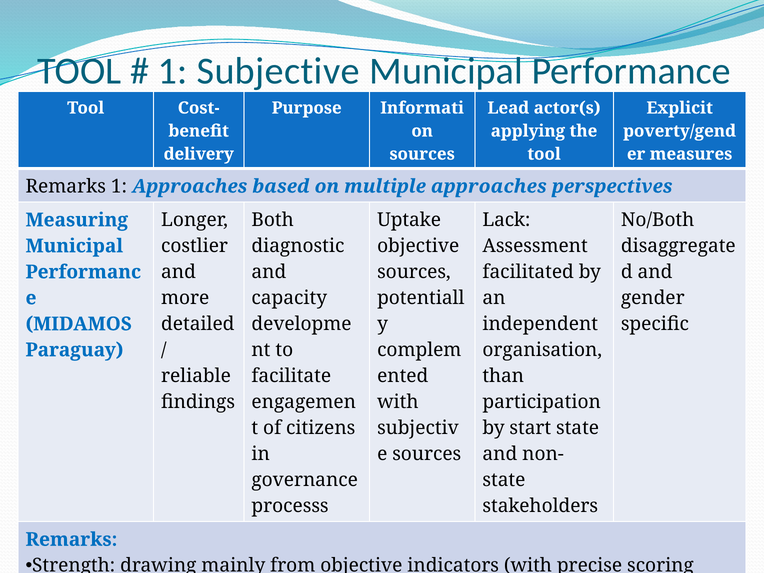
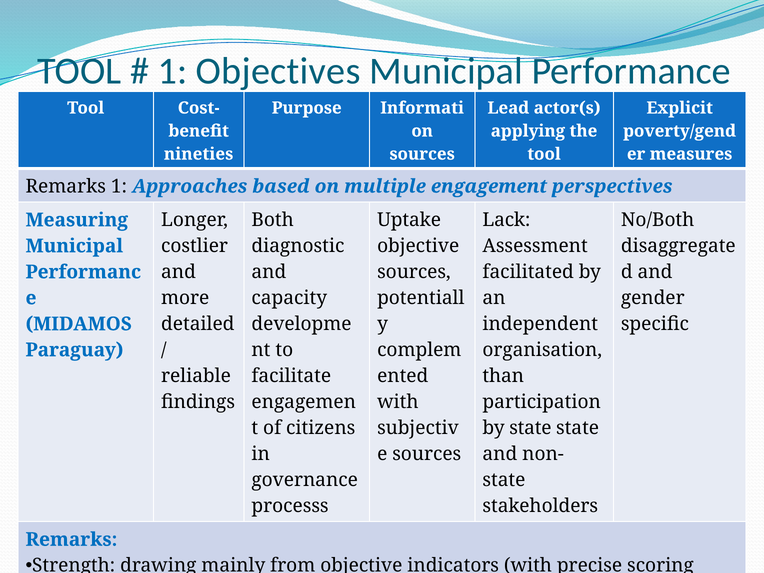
Subjective: Subjective -> Objectives
delivery: delivery -> nineties
multiple approaches: approaches -> engagement
by start: start -> state
